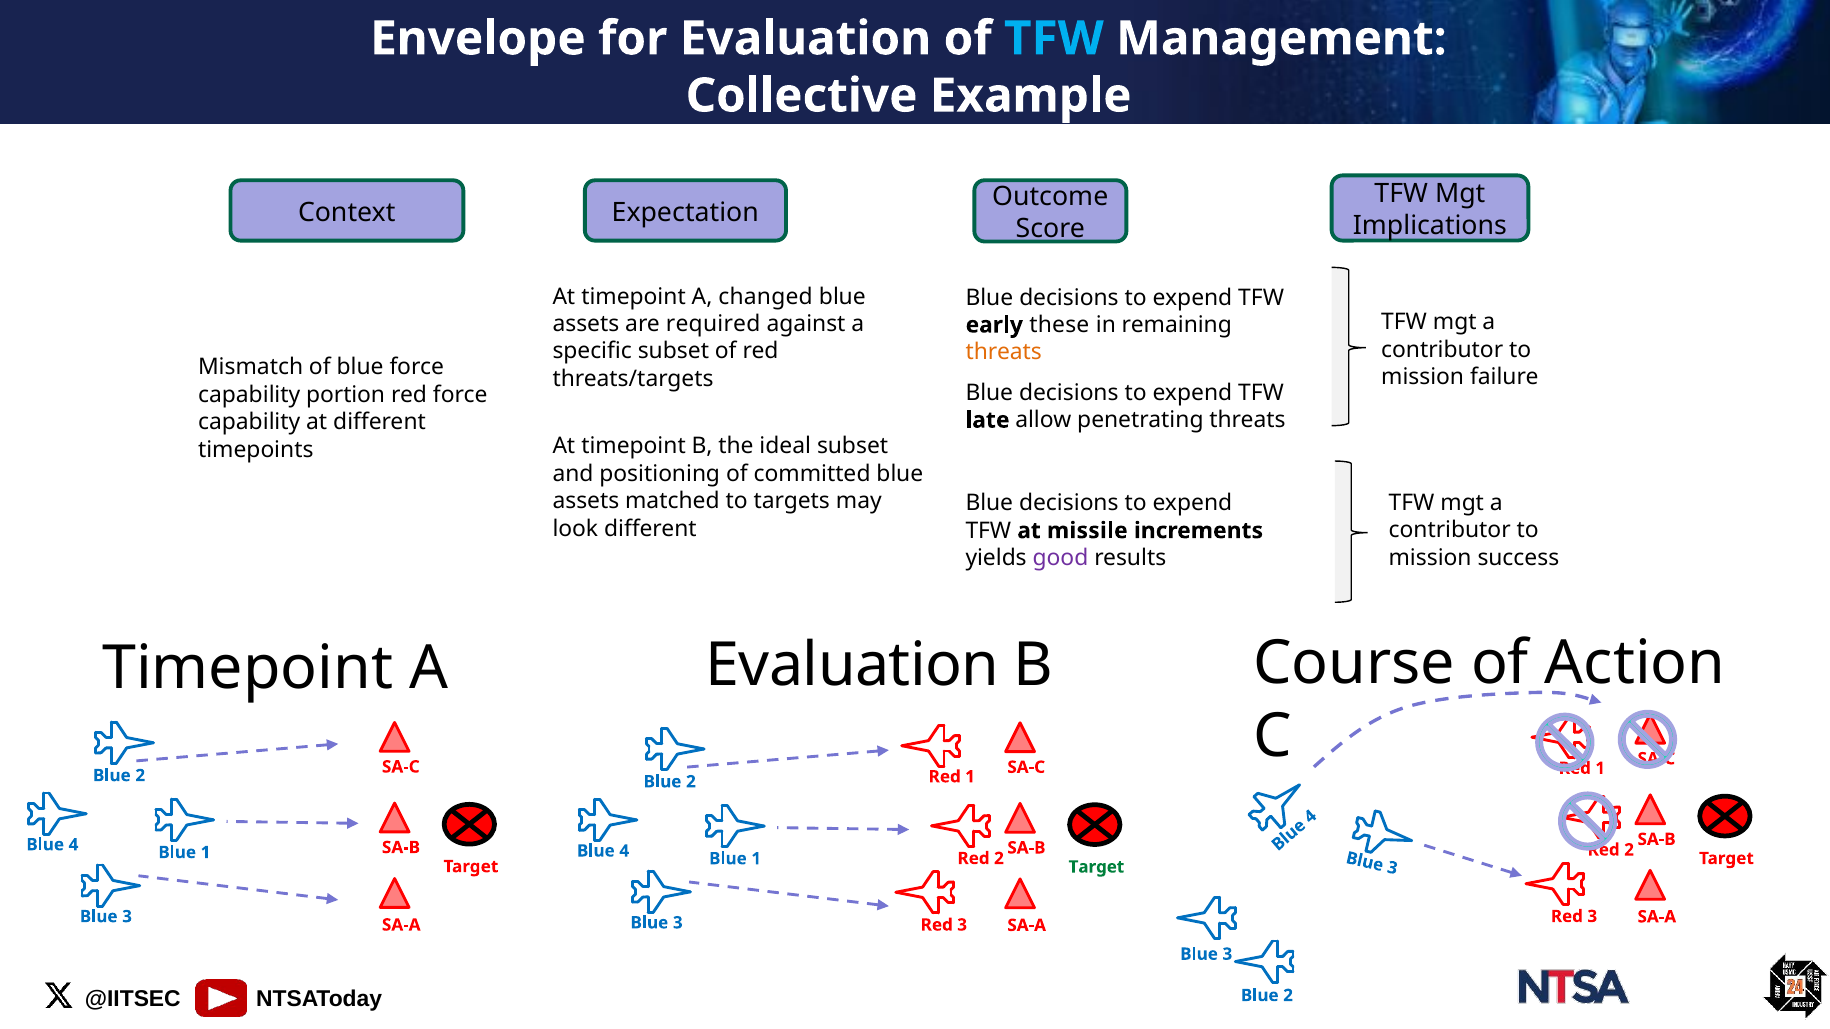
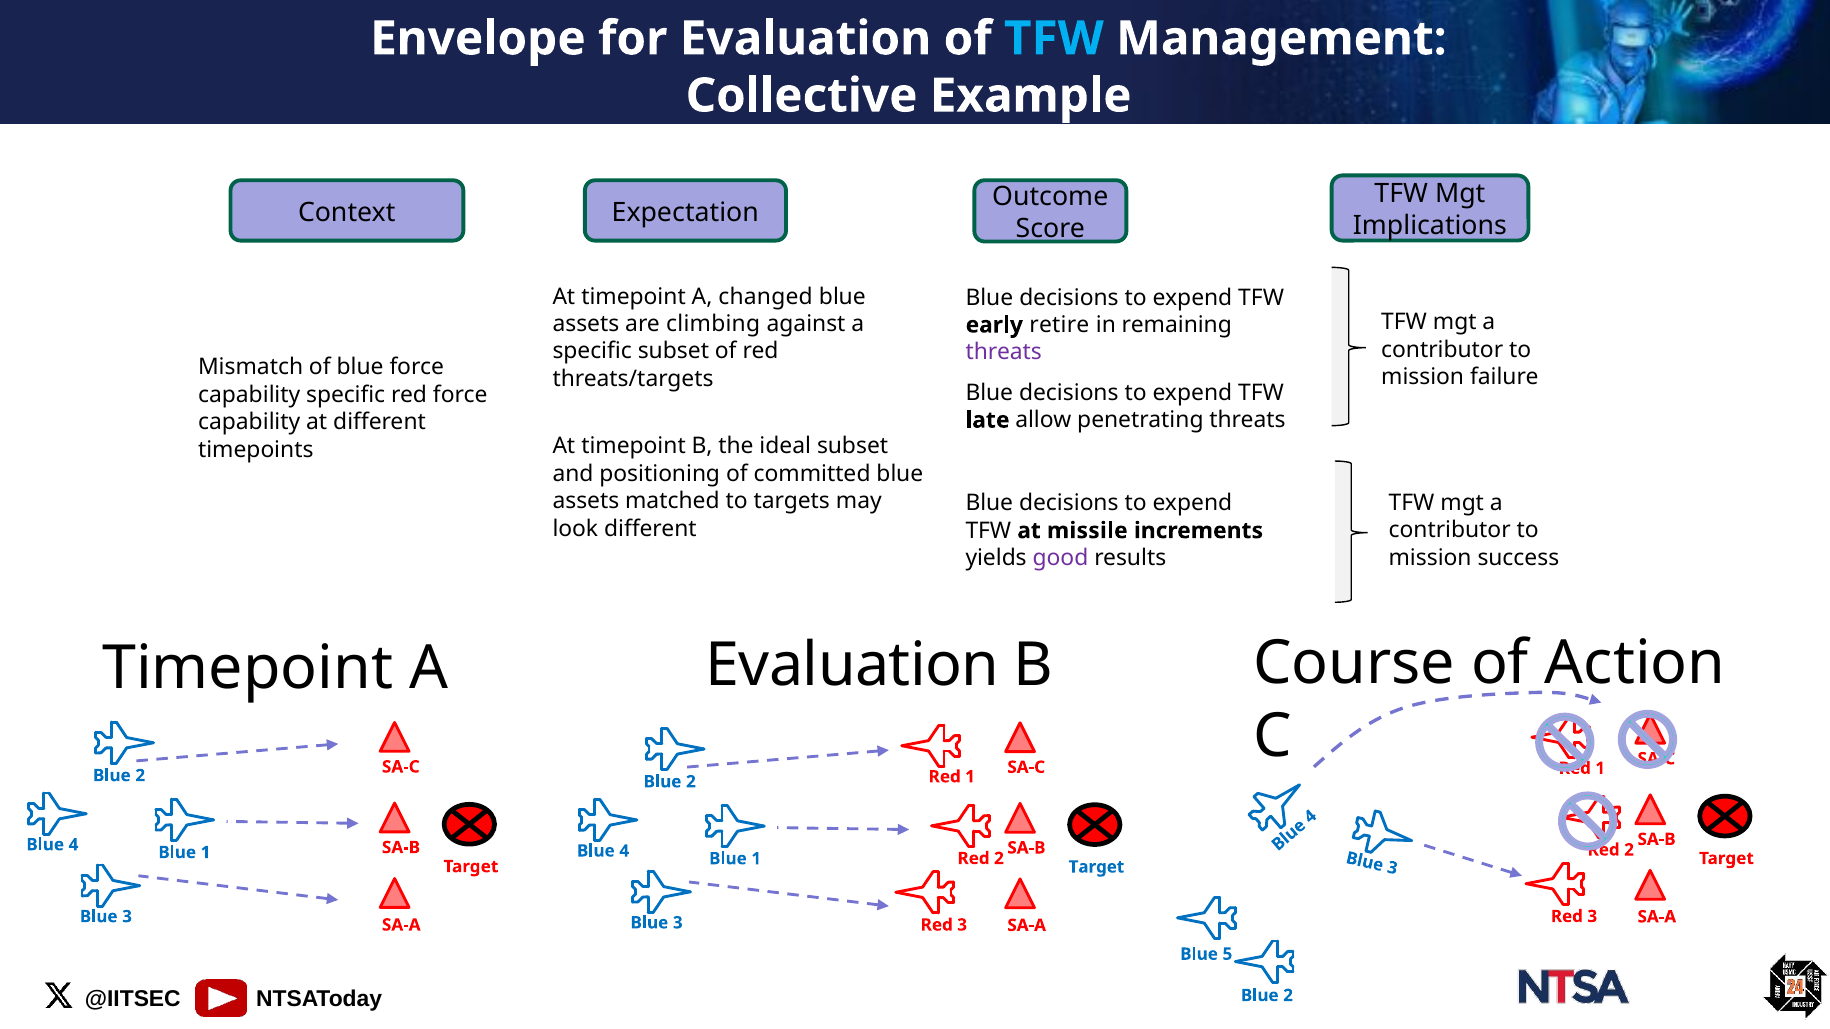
required: required -> climbing
these: these -> retire
threats at (1004, 353) colour: orange -> purple
capability portion: portion -> specific
Target at (1096, 867) colour: green -> blue
3 at (1227, 954): 3 -> 5
